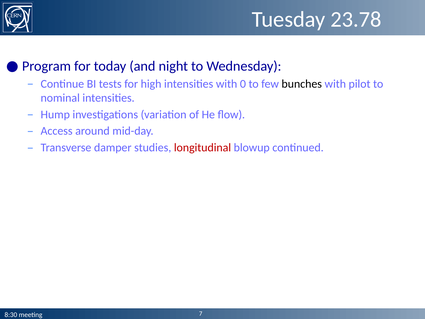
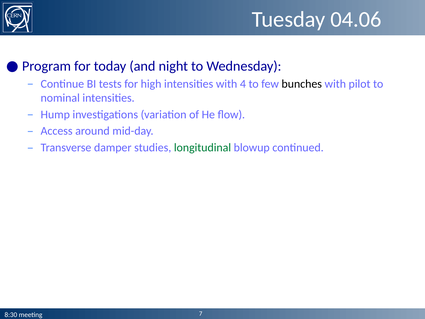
23.78: 23.78 -> 04.06
0: 0 -> 4
longitudinal colour: red -> green
